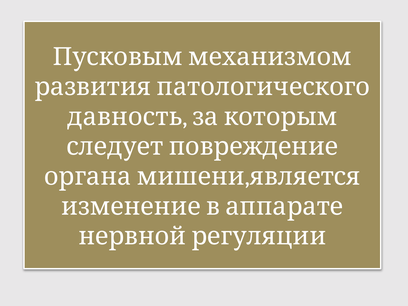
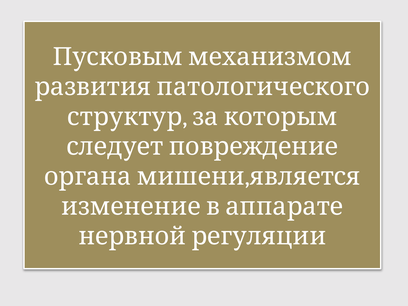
давность: давность -> структур
